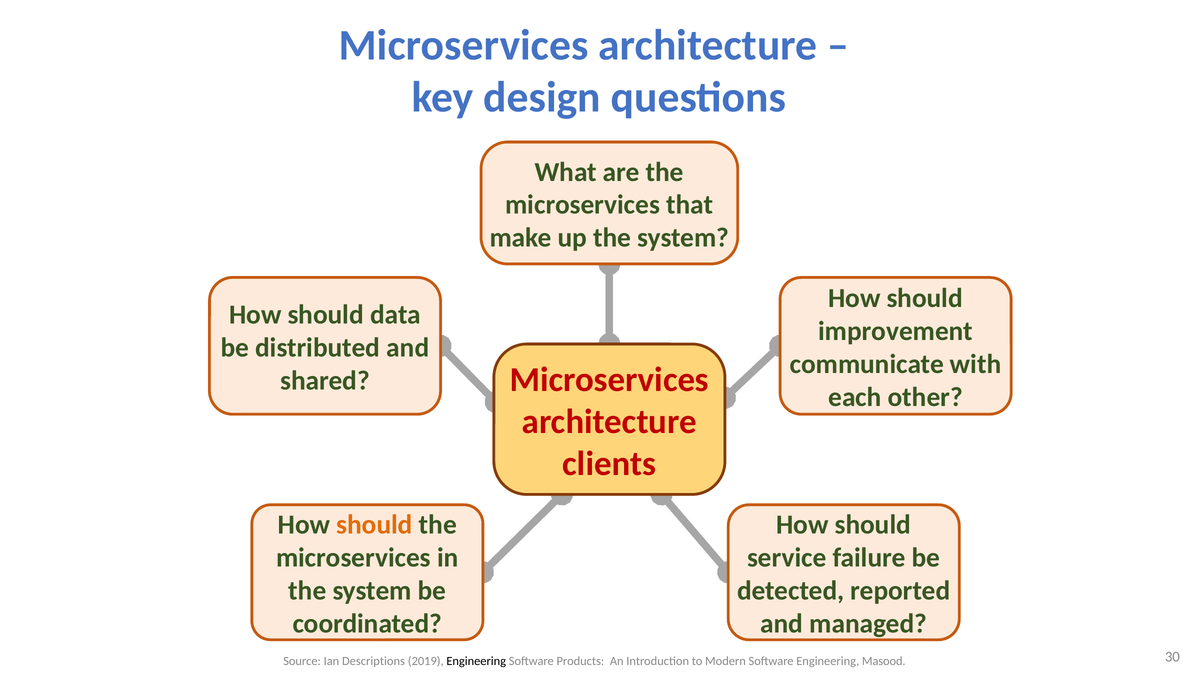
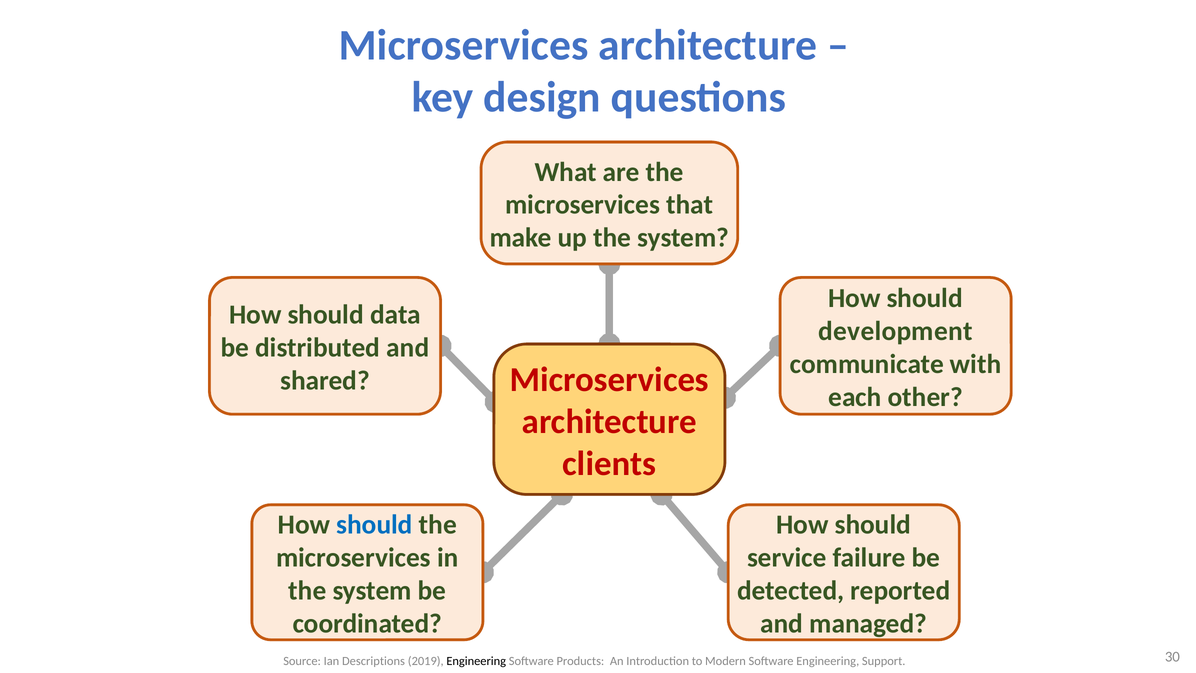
improvement: improvement -> development
should at (374, 525) colour: orange -> blue
Masood: Masood -> Support
